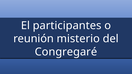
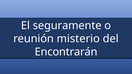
participantes: participantes -> seguramente
Congregaré: Congregaré -> Encontrarán
